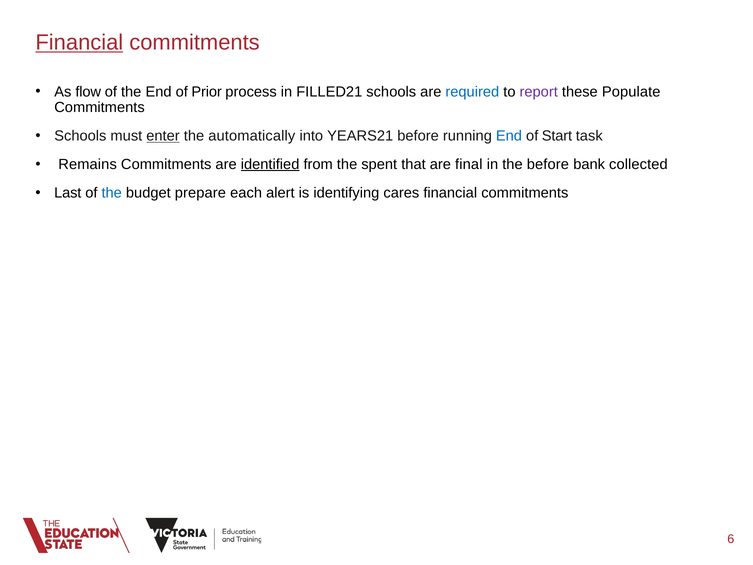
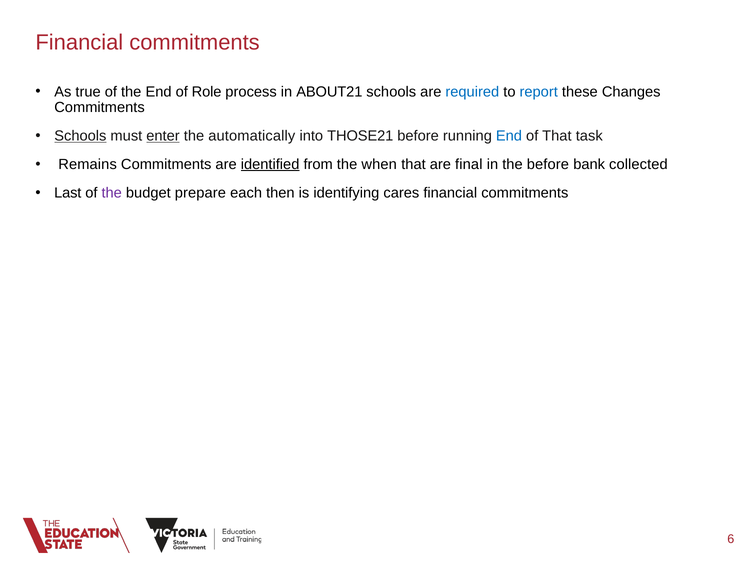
Financial at (79, 42) underline: present -> none
flow: flow -> true
Prior: Prior -> Role
FILLED21: FILLED21 -> ABOUT21
report colour: purple -> blue
Populate: Populate -> Changes
Schools at (80, 136) underline: none -> present
YEARS21: YEARS21 -> THOSE21
of Start: Start -> That
spent: spent -> when
the at (112, 193) colour: blue -> purple
alert: alert -> then
